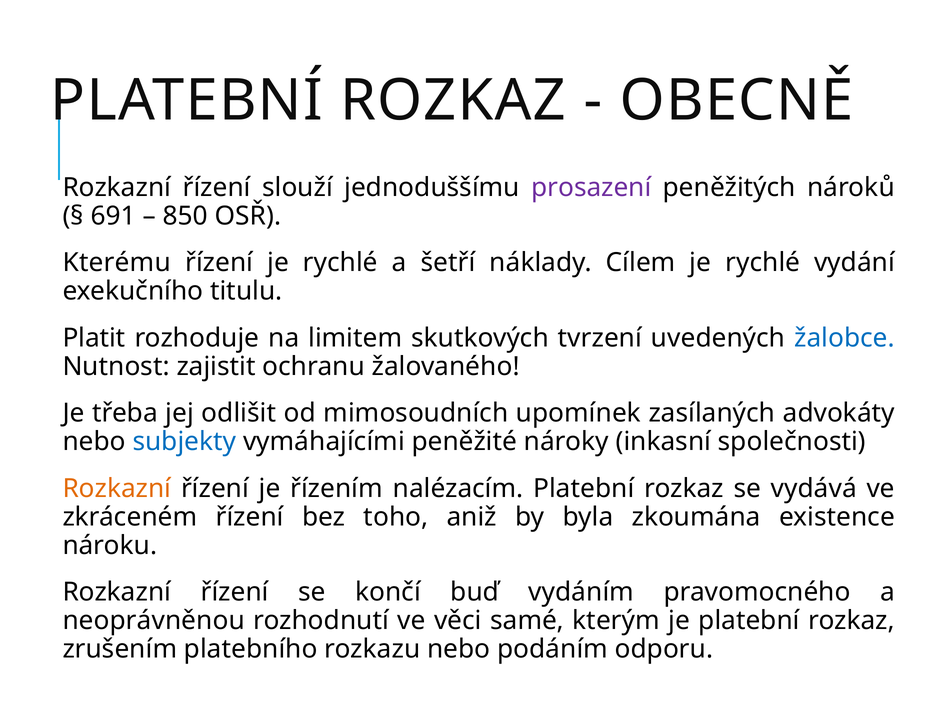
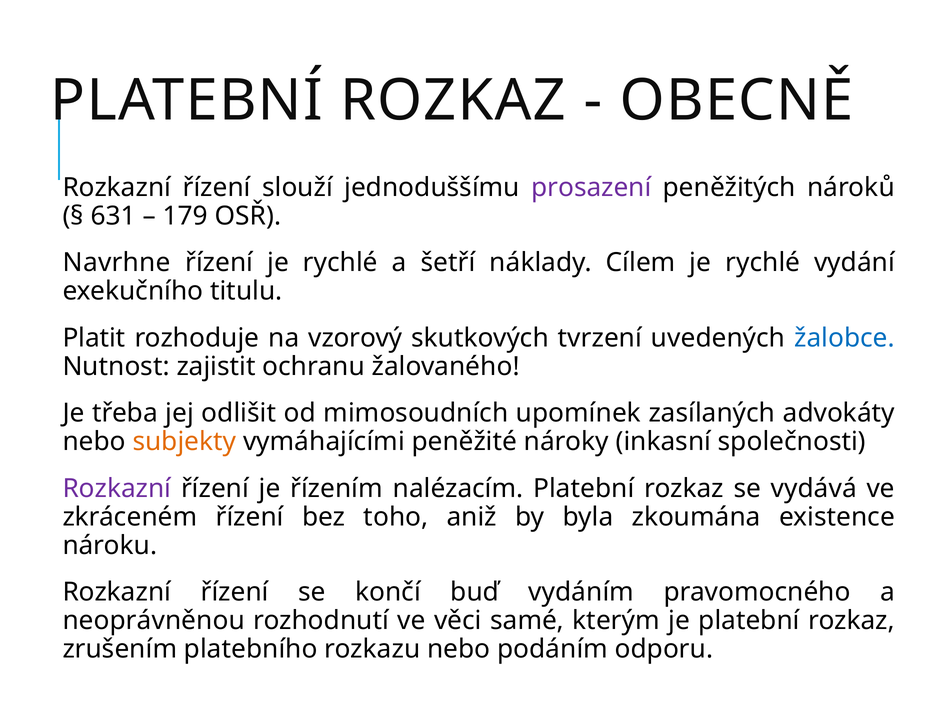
691: 691 -> 631
850: 850 -> 179
Kterému: Kterému -> Navrhne
limitem: limitem -> vzorový
subjekty colour: blue -> orange
Rozkazní at (117, 488) colour: orange -> purple
